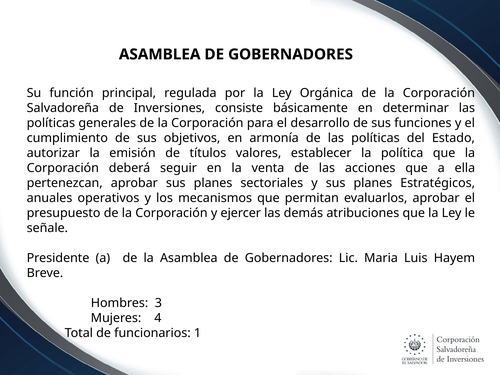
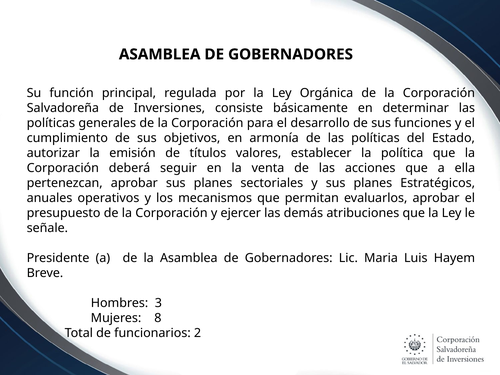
4: 4 -> 8
1: 1 -> 2
